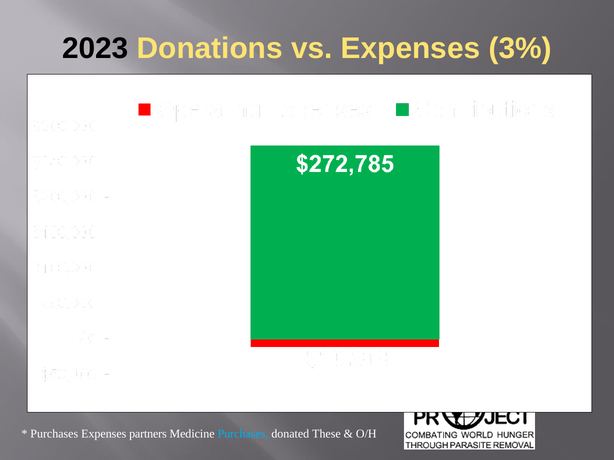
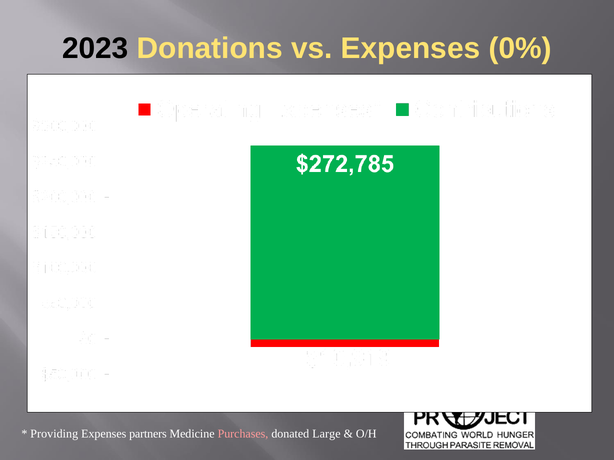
3%: 3% -> 0%
Purchases at (54, 434): Purchases -> Providing
Purchases at (243, 434) colour: light blue -> pink
These: These -> Large
